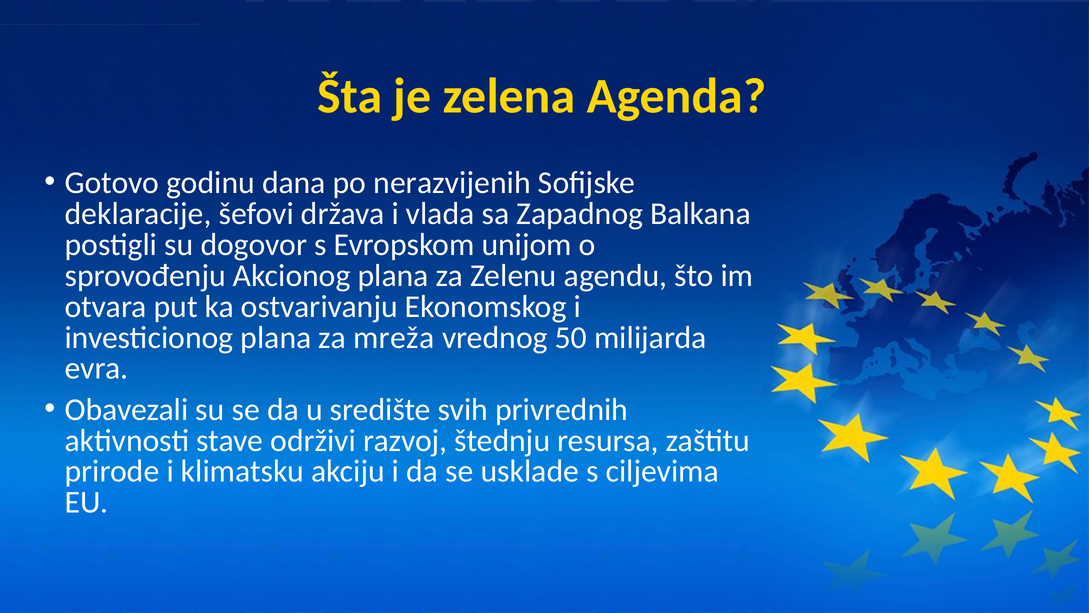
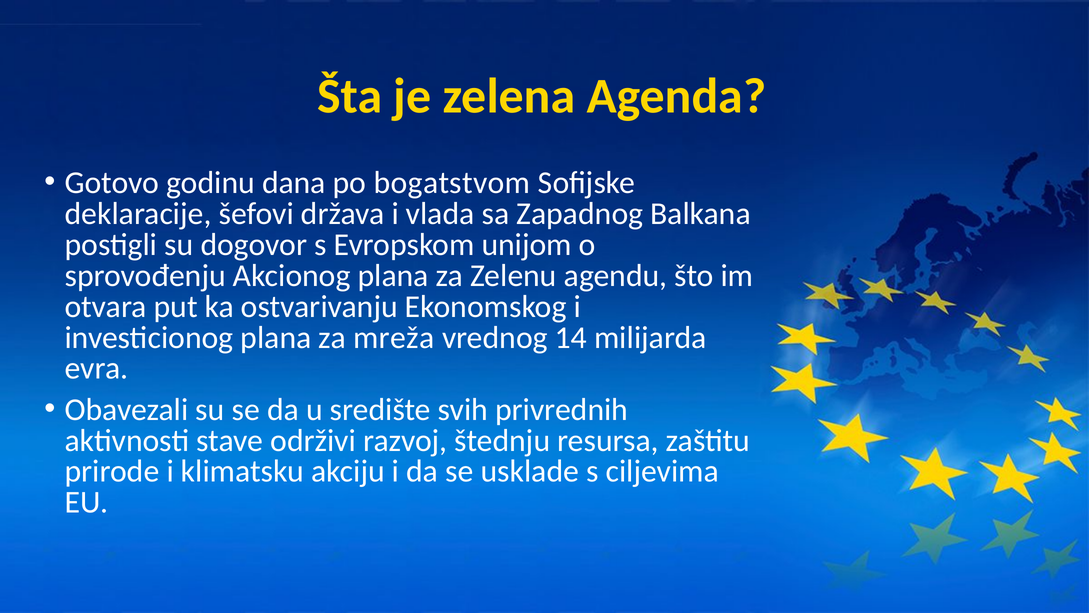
nerazvijenih: nerazvijenih -> bogatstvom
50: 50 -> 14
